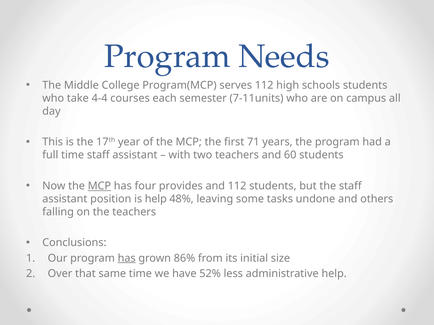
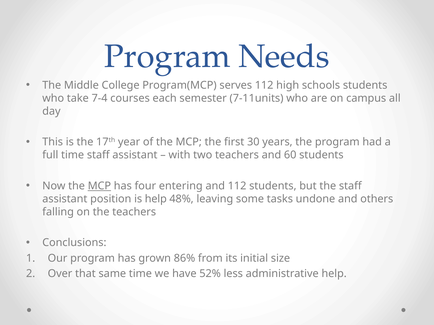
4-4: 4-4 -> 7-4
71: 71 -> 30
provides: provides -> entering
has at (127, 258) underline: present -> none
